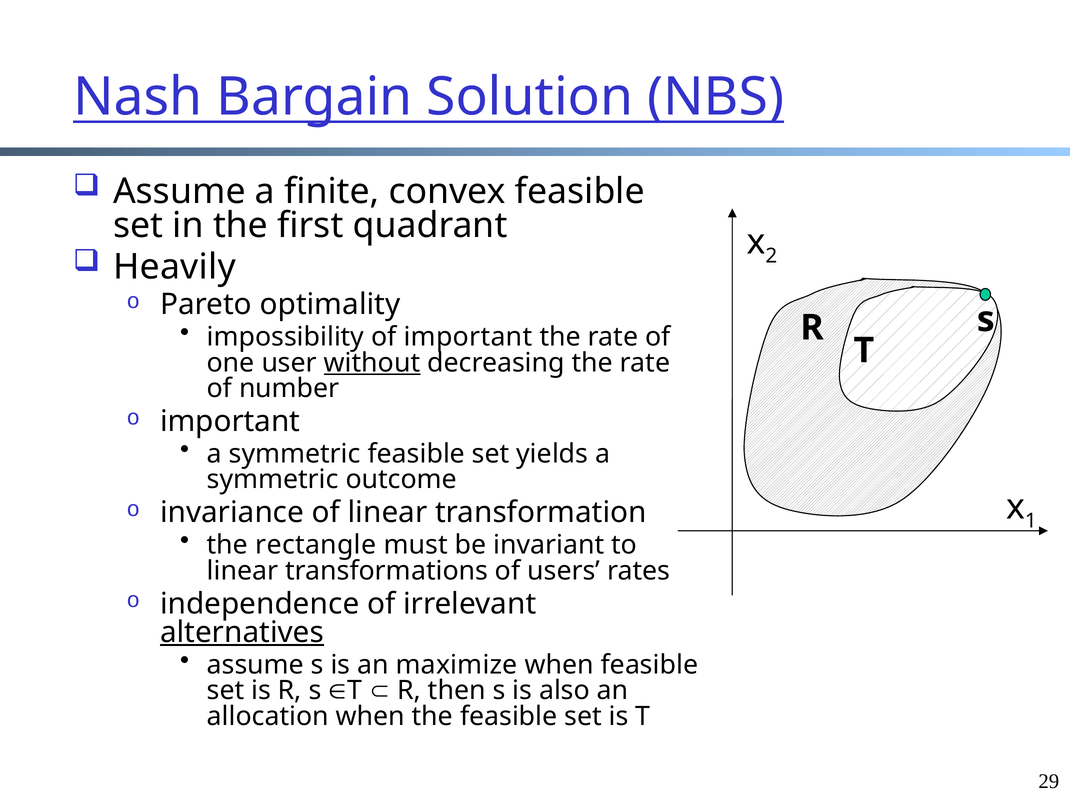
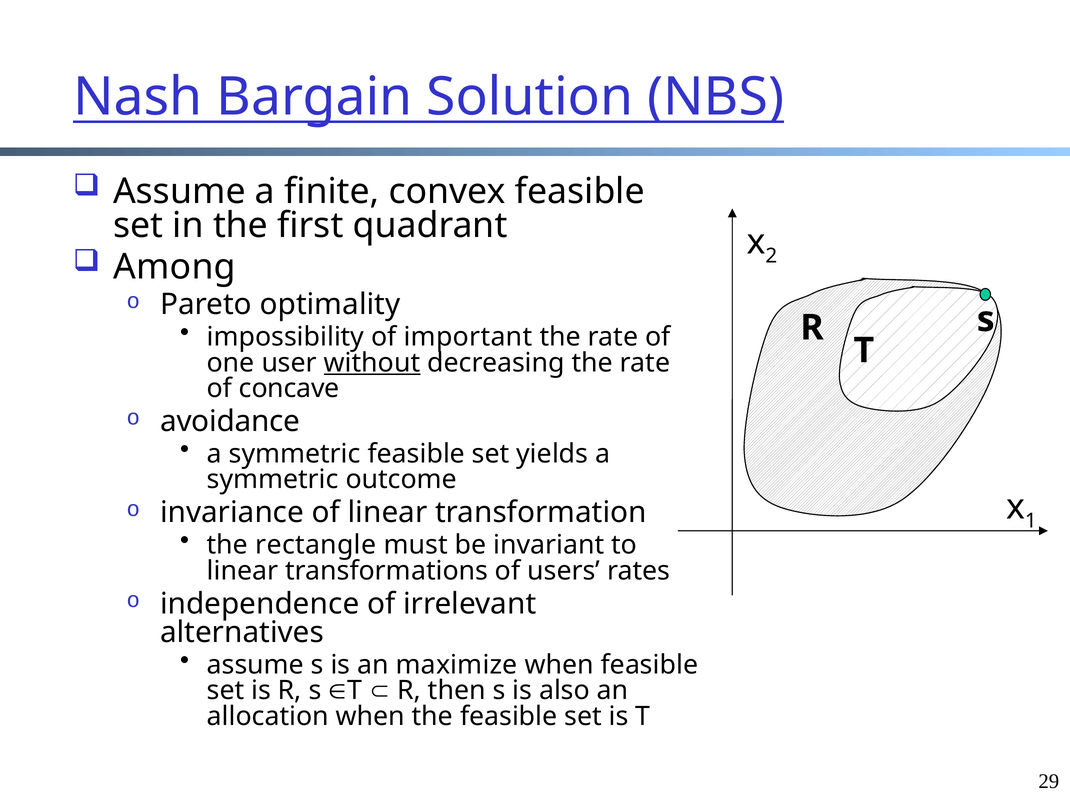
Heavily: Heavily -> Among
number: number -> concave
important at (230, 422): important -> avoidance
alternatives underline: present -> none
